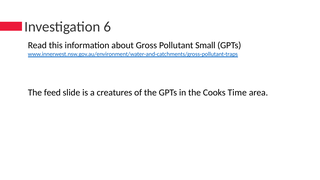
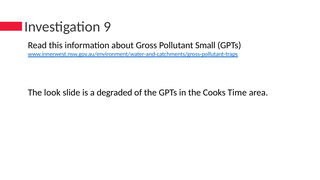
6: 6 -> 9
feed: feed -> look
creatures: creatures -> degraded
